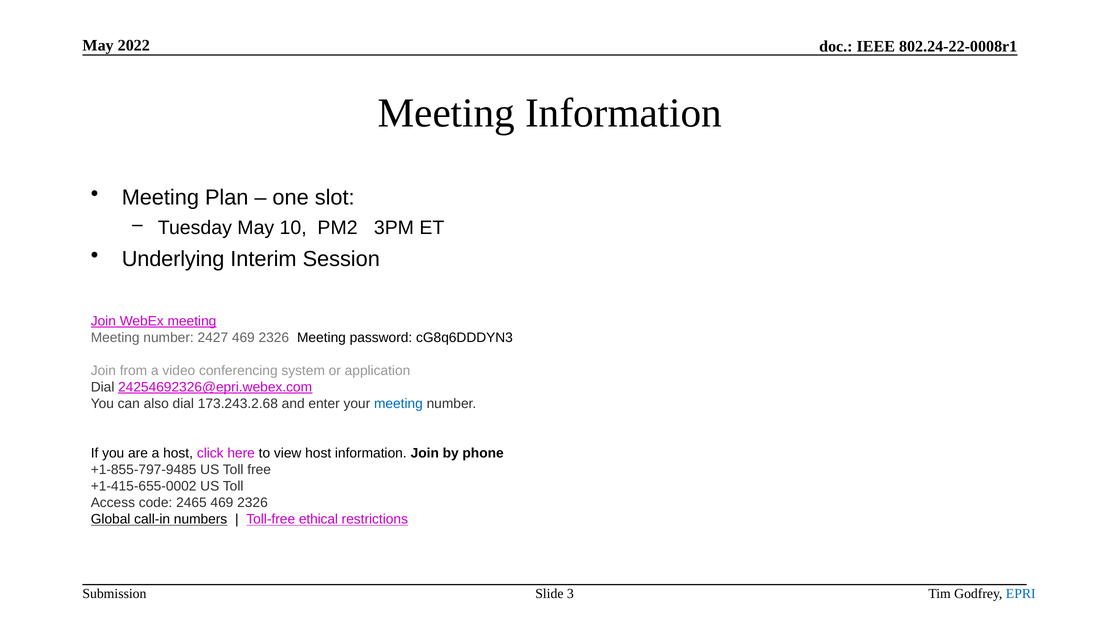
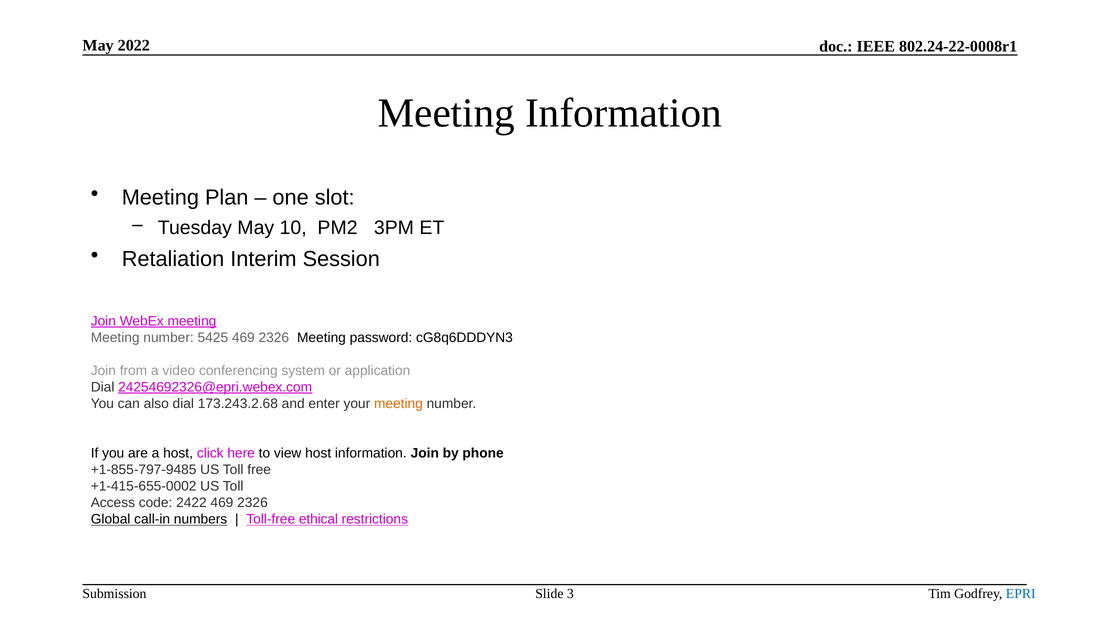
Underlying: Underlying -> Retaliation
2427: 2427 -> 5425
meeting at (398, 403) colour: blue -> orange
2465: 2465 -> 2422
